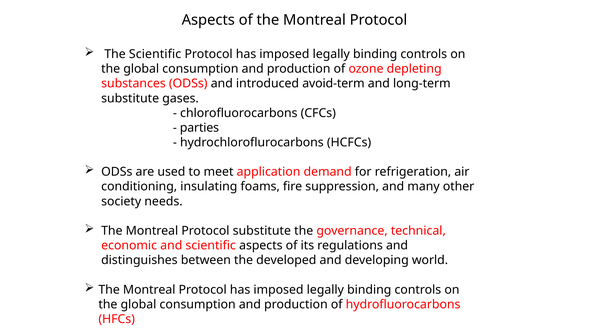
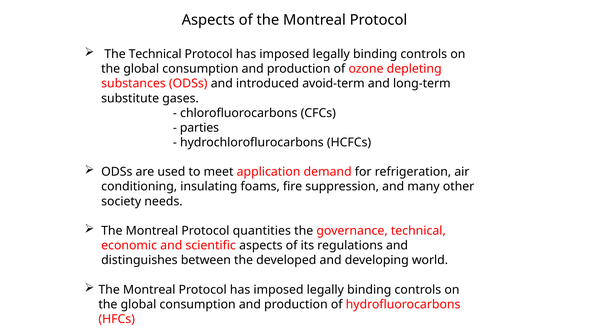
The Scientific: Scientific -> Technical
Protocol substitute: substitute -> quantities
